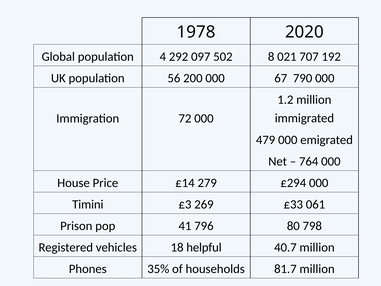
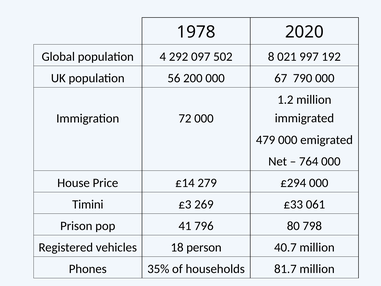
707: 707 -> 997
helpful: helpful -> person
